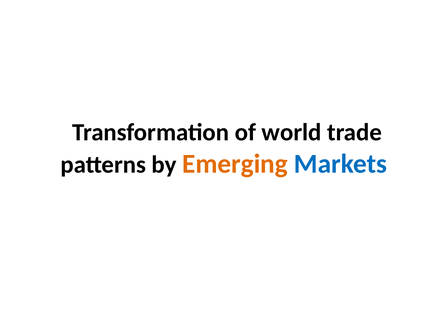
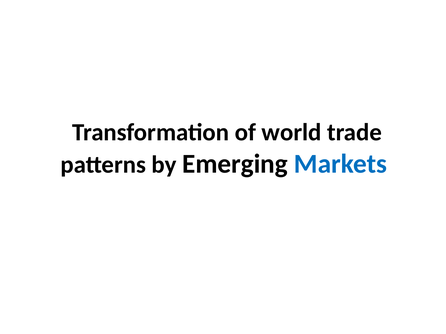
Emerging colour: orange -> black
